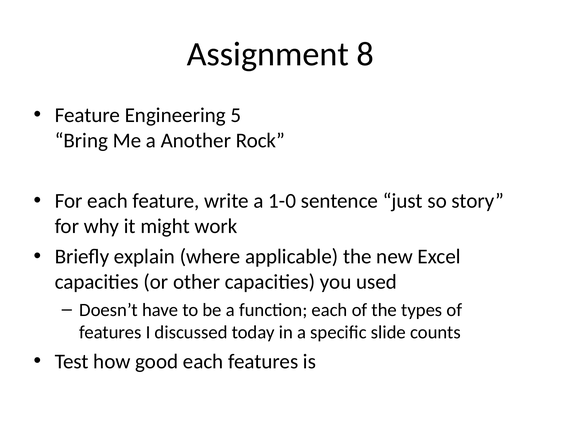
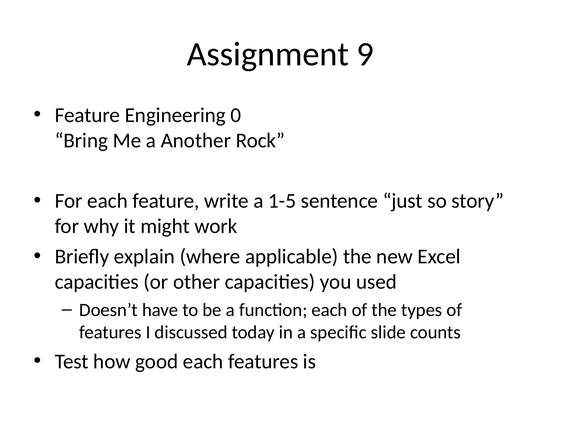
8: 8 -> 9
5: 5 -> 0
1-0: 1-0 -> 1-5
